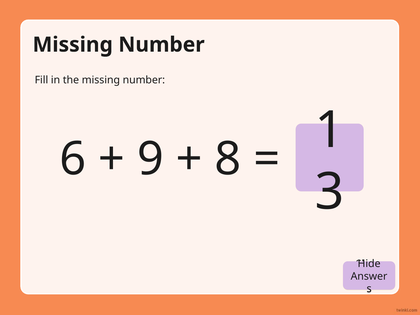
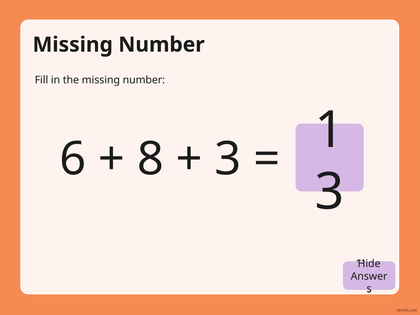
9: 9 -> 8
8 at (228, 159): 8 -> 3
